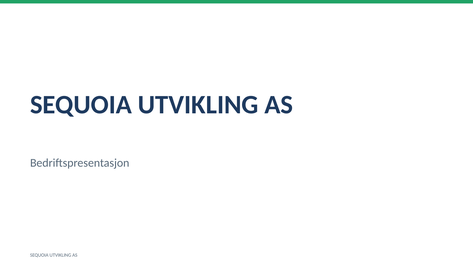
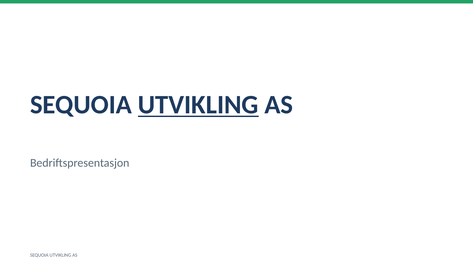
UTVIKLING at (198, 105) underline: none -> present
